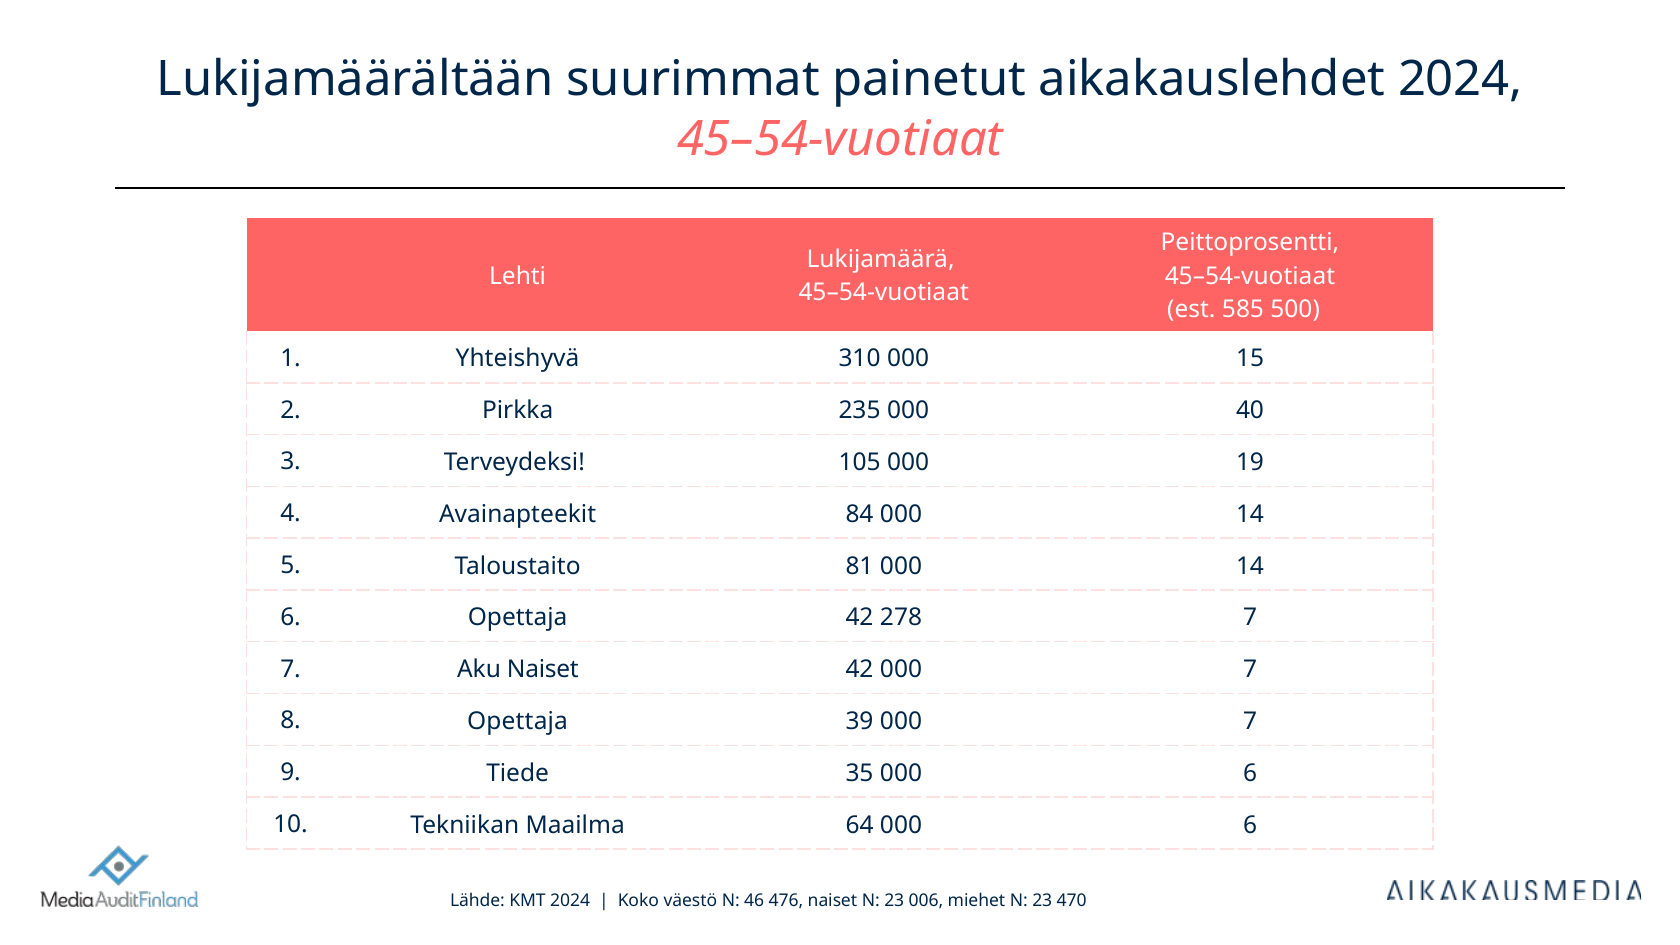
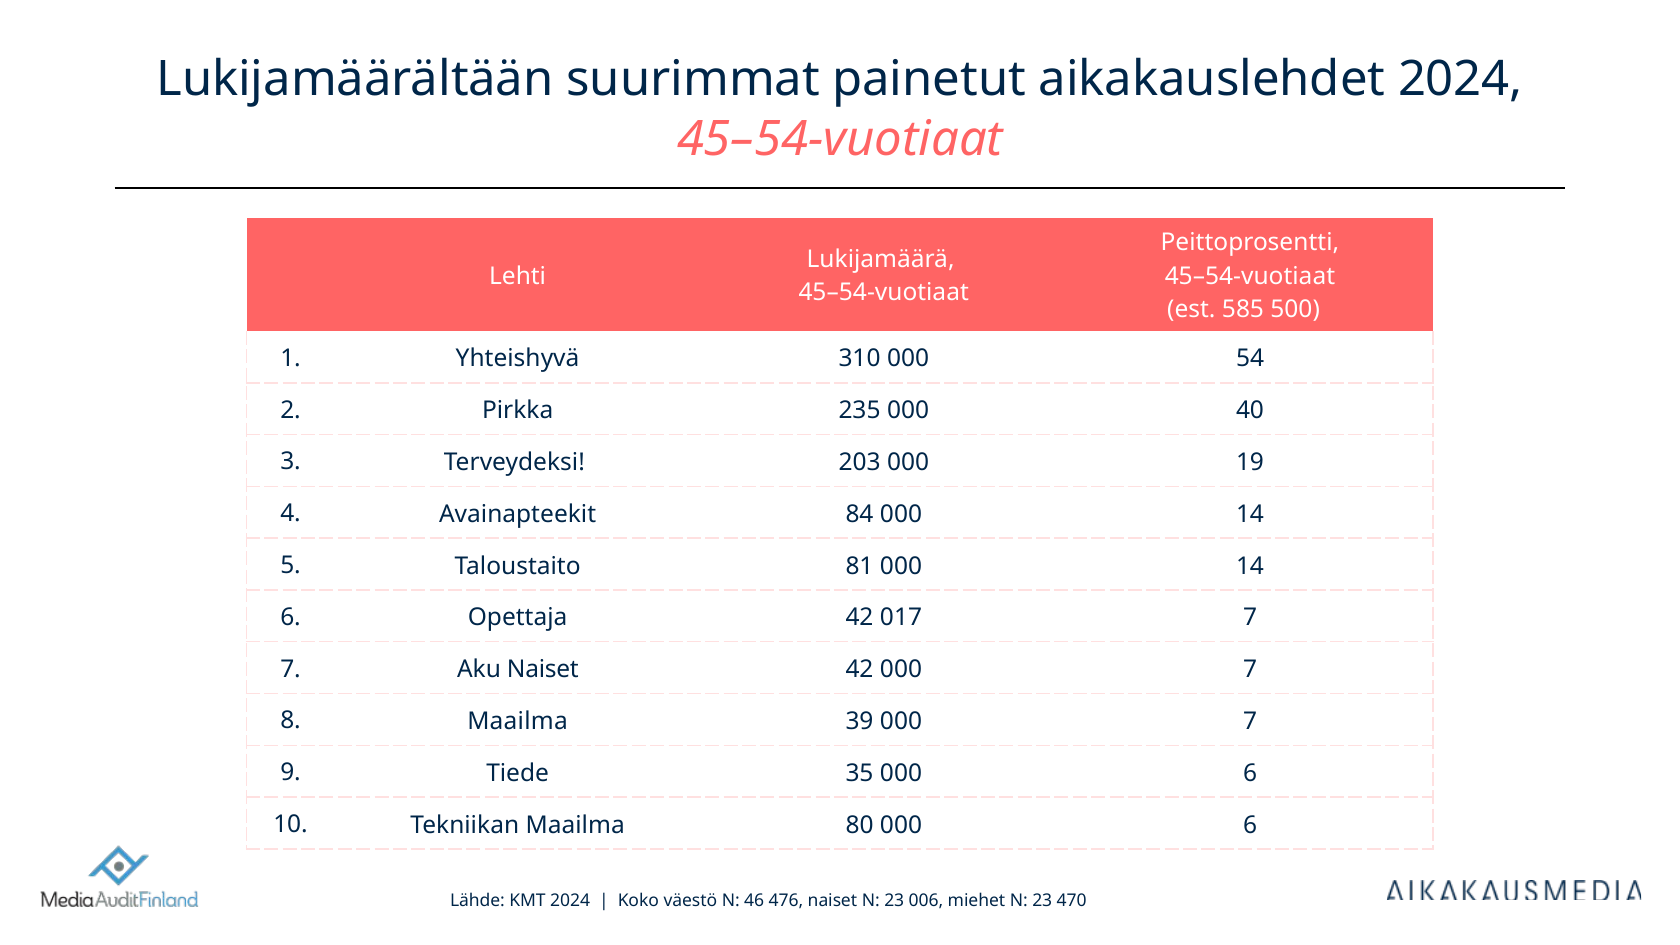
15: 15 -> 54
105: 105 -> 203
278: 278 -> 017
8 Opettaja: Opettaja -> Maailma
64: 64 -> 80
